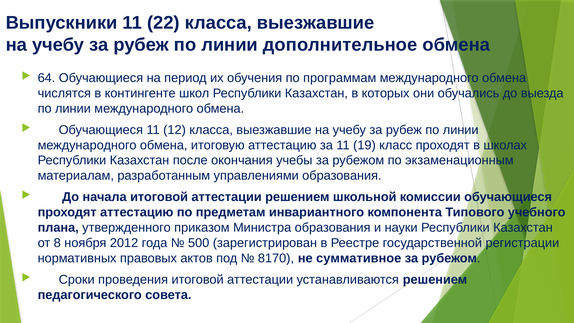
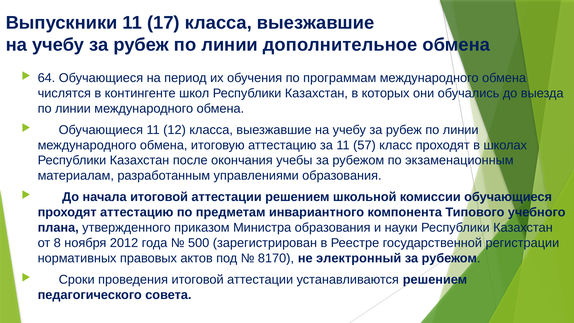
22: 22 -> 17
19: 19 -> 57
суммативное: суммативное -> электронный
